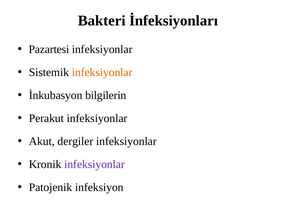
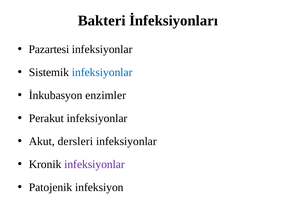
infeksiyonlar at (102, 72) colour: orange -> blue
bilgilerin: bilgilerin -> enzimler
dergiler: dergiler -> dersleri
